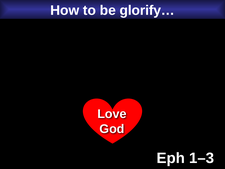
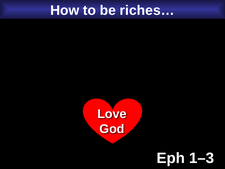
glorify…: glorify… -> riches…
